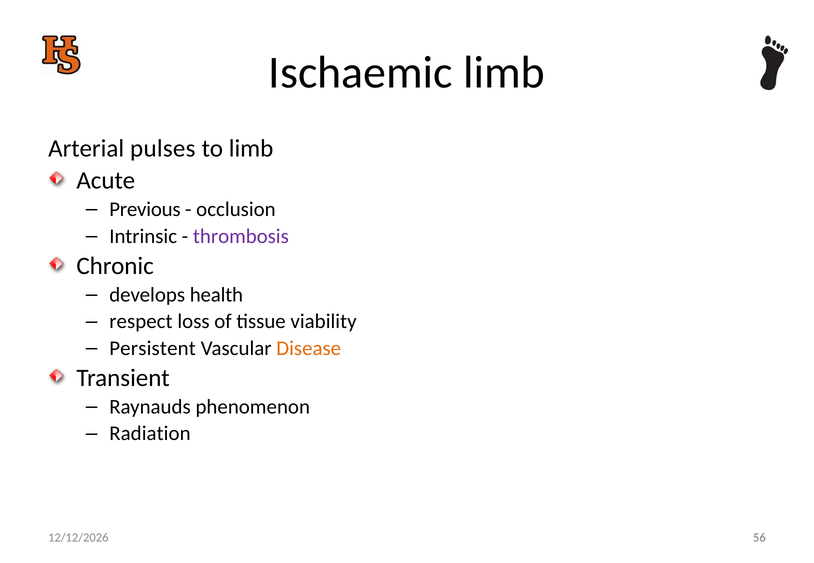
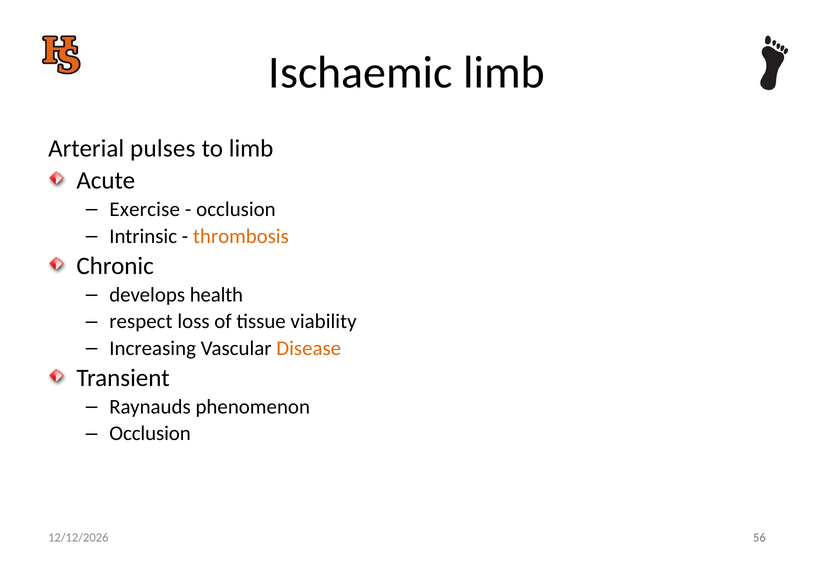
Previous: Previous -> Exercise
thrombosis colour: purple -> orange
Persistent: Persistent -> Increasing
Radiation at (150, 434): Radiation -> Occlusion
